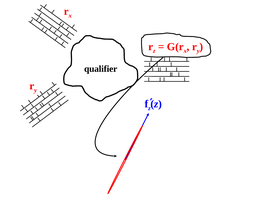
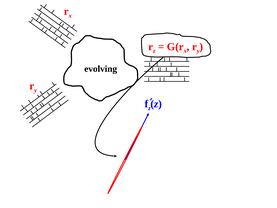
qualifier: qualifier -> evolving
